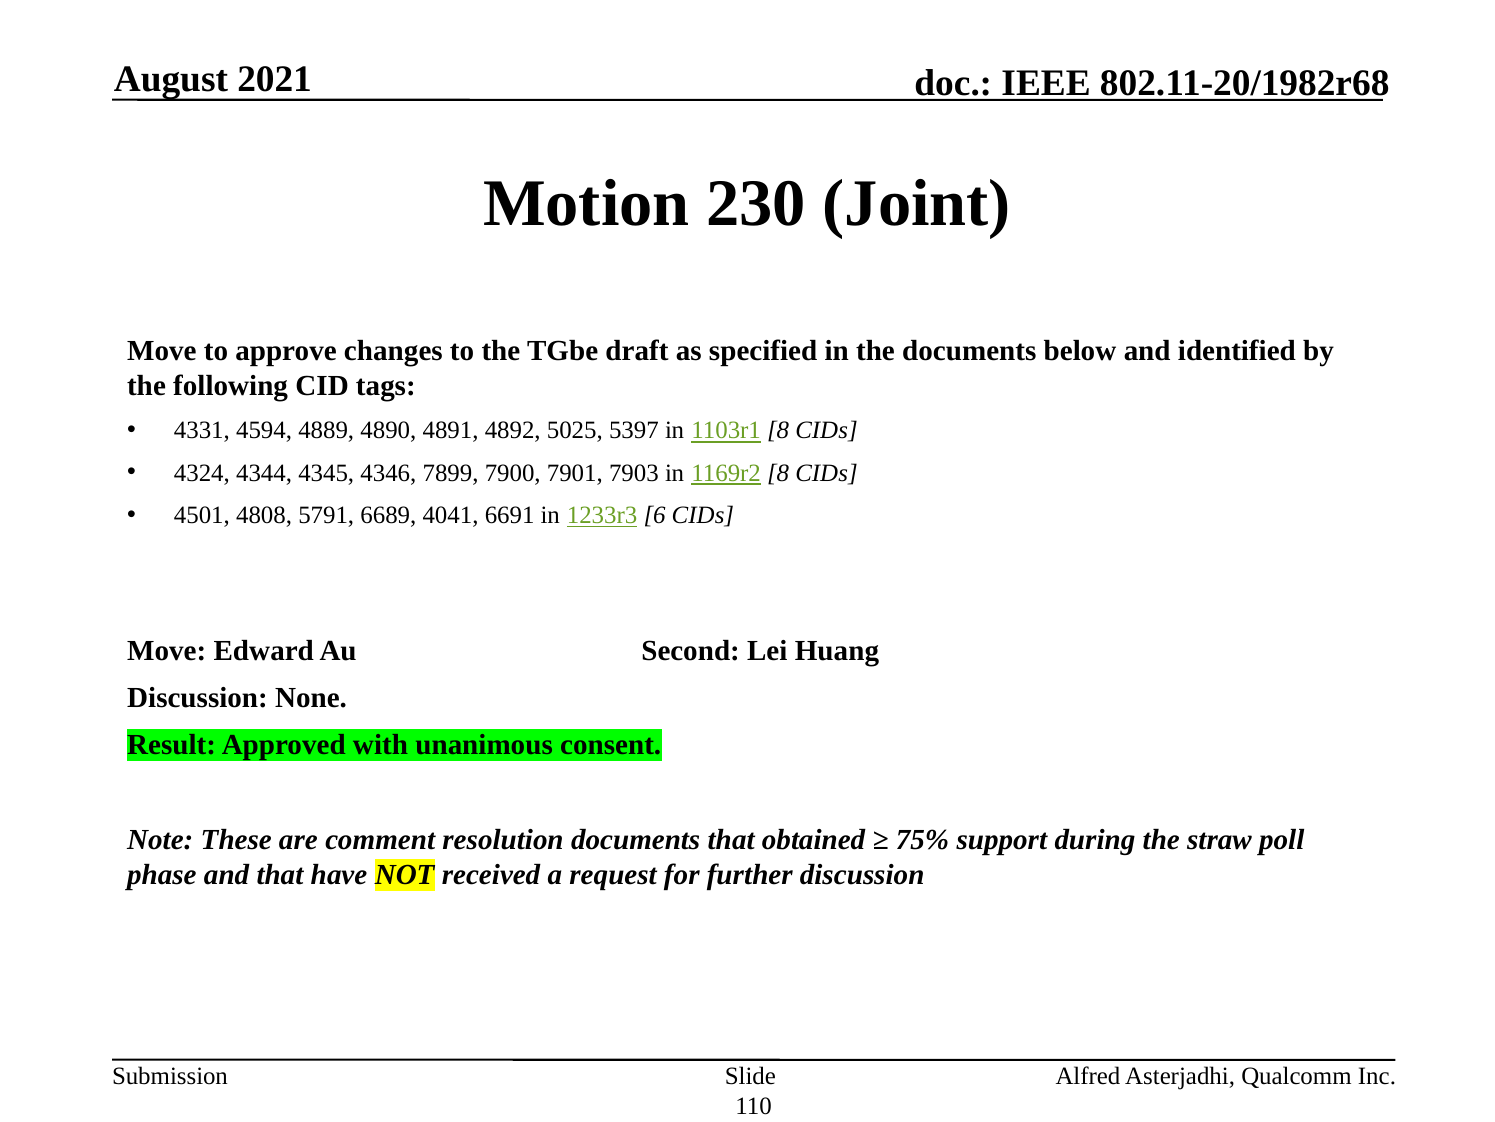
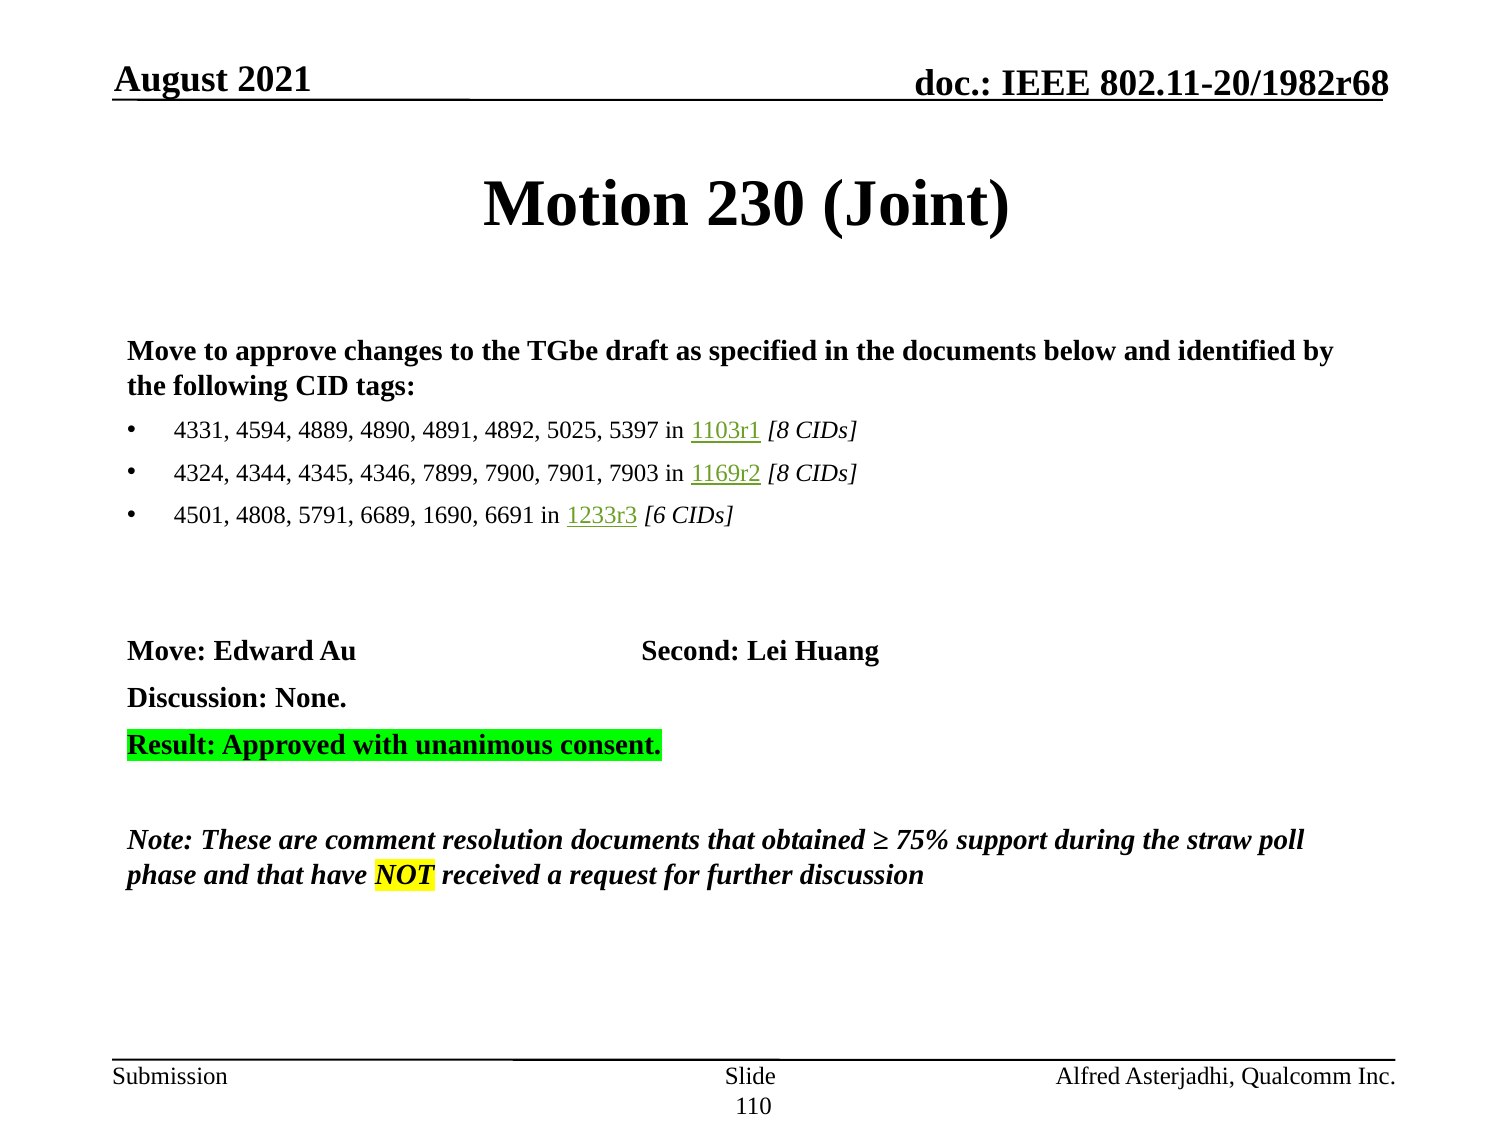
4041: 4041 -> 1690
